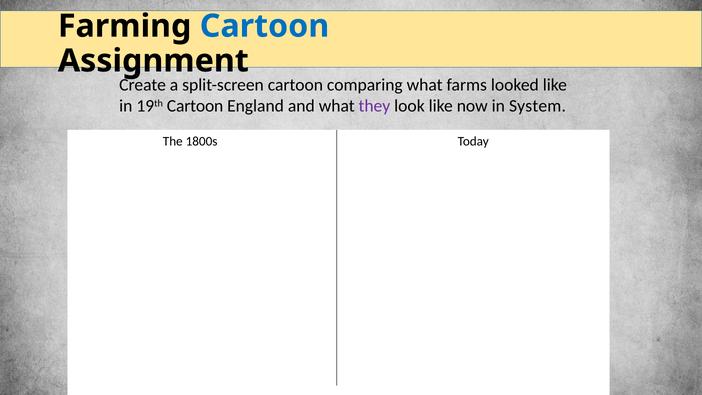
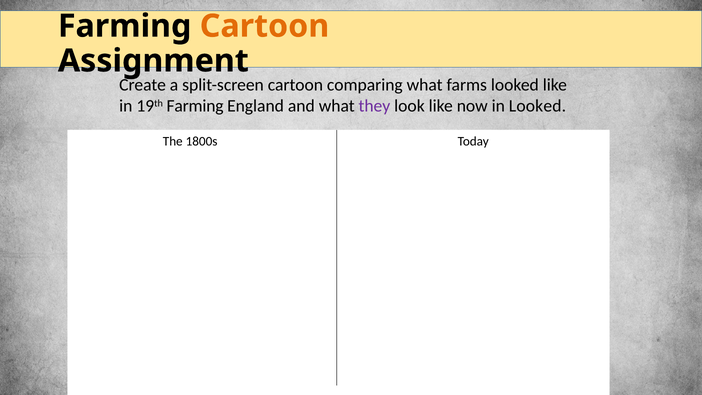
Cartoon at (264, 26) colour: blue -> orange
19th Cartoon: Cartoon -> Farming
in System: System -> Looked
